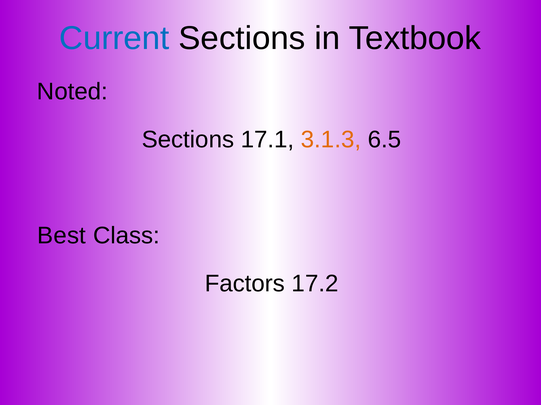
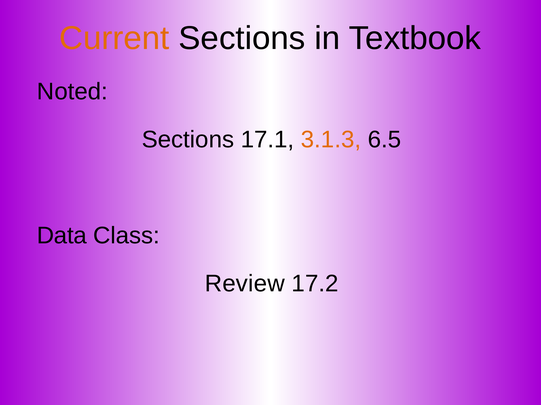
Current colour: blue -> orange
Best: Best -> Data
Factors: Factors -> Review
